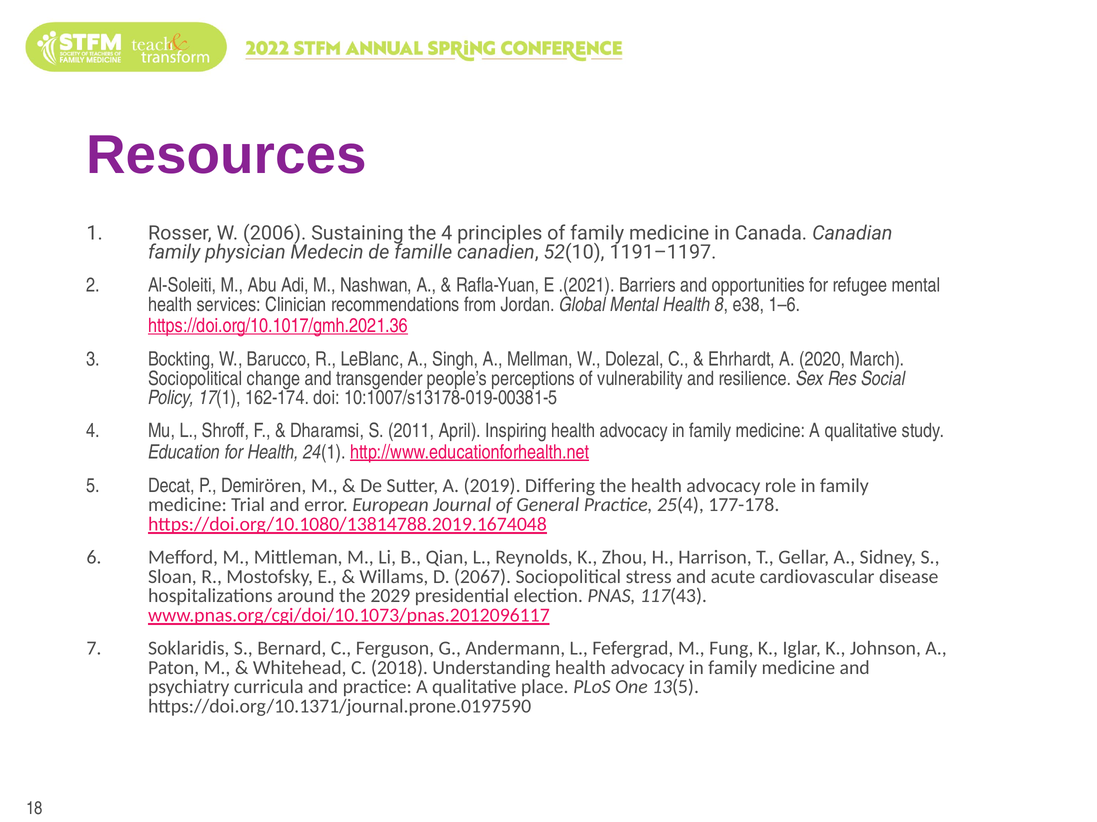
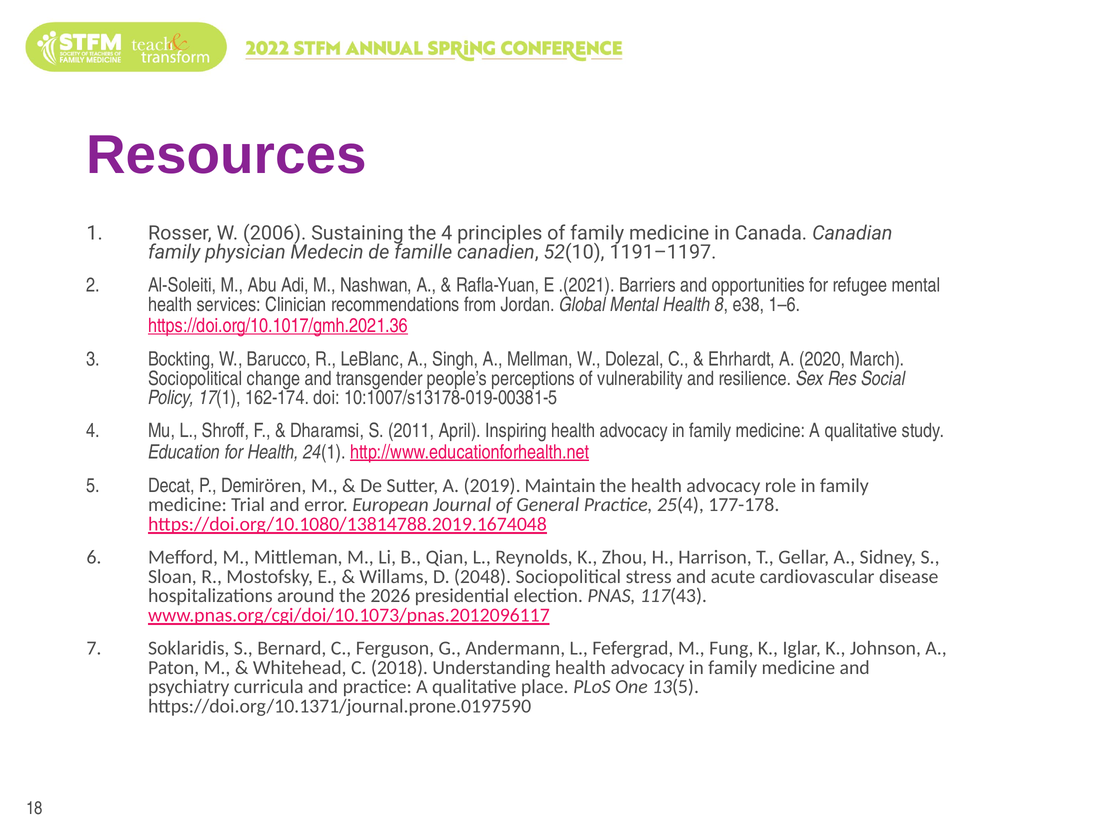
Differing: Differing -> Maintain
2067: 2067 -> 2048
2029: 2029 -> 2026
